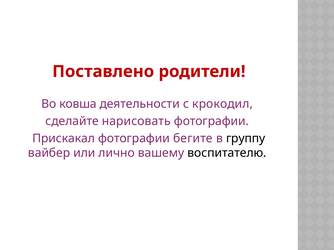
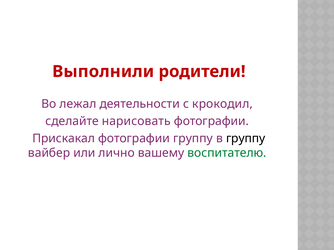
Поставлено: Поставлено -> Выполнили
ковша: ковша -> лежал
фотографии бегите: бегите -> группу
воспитателю colour: black -> green
